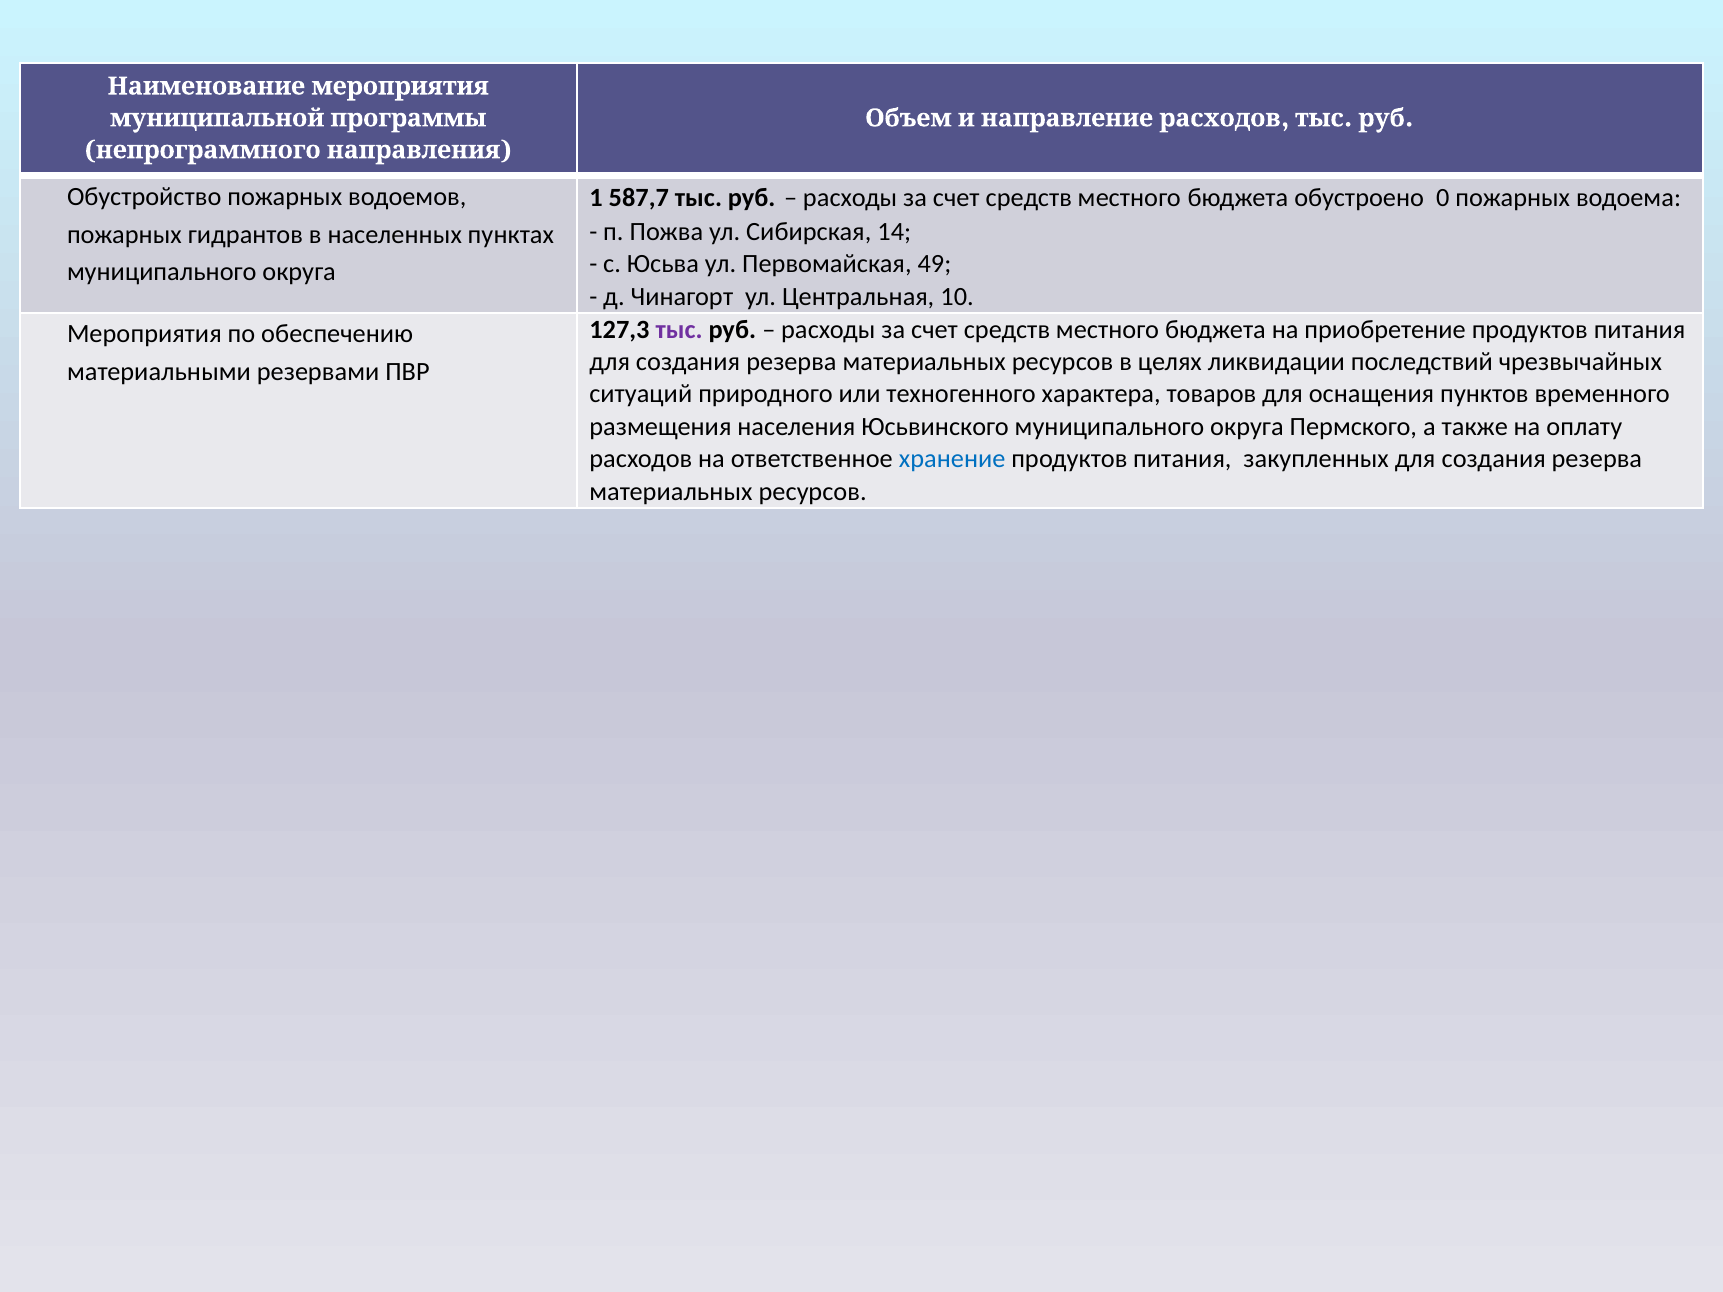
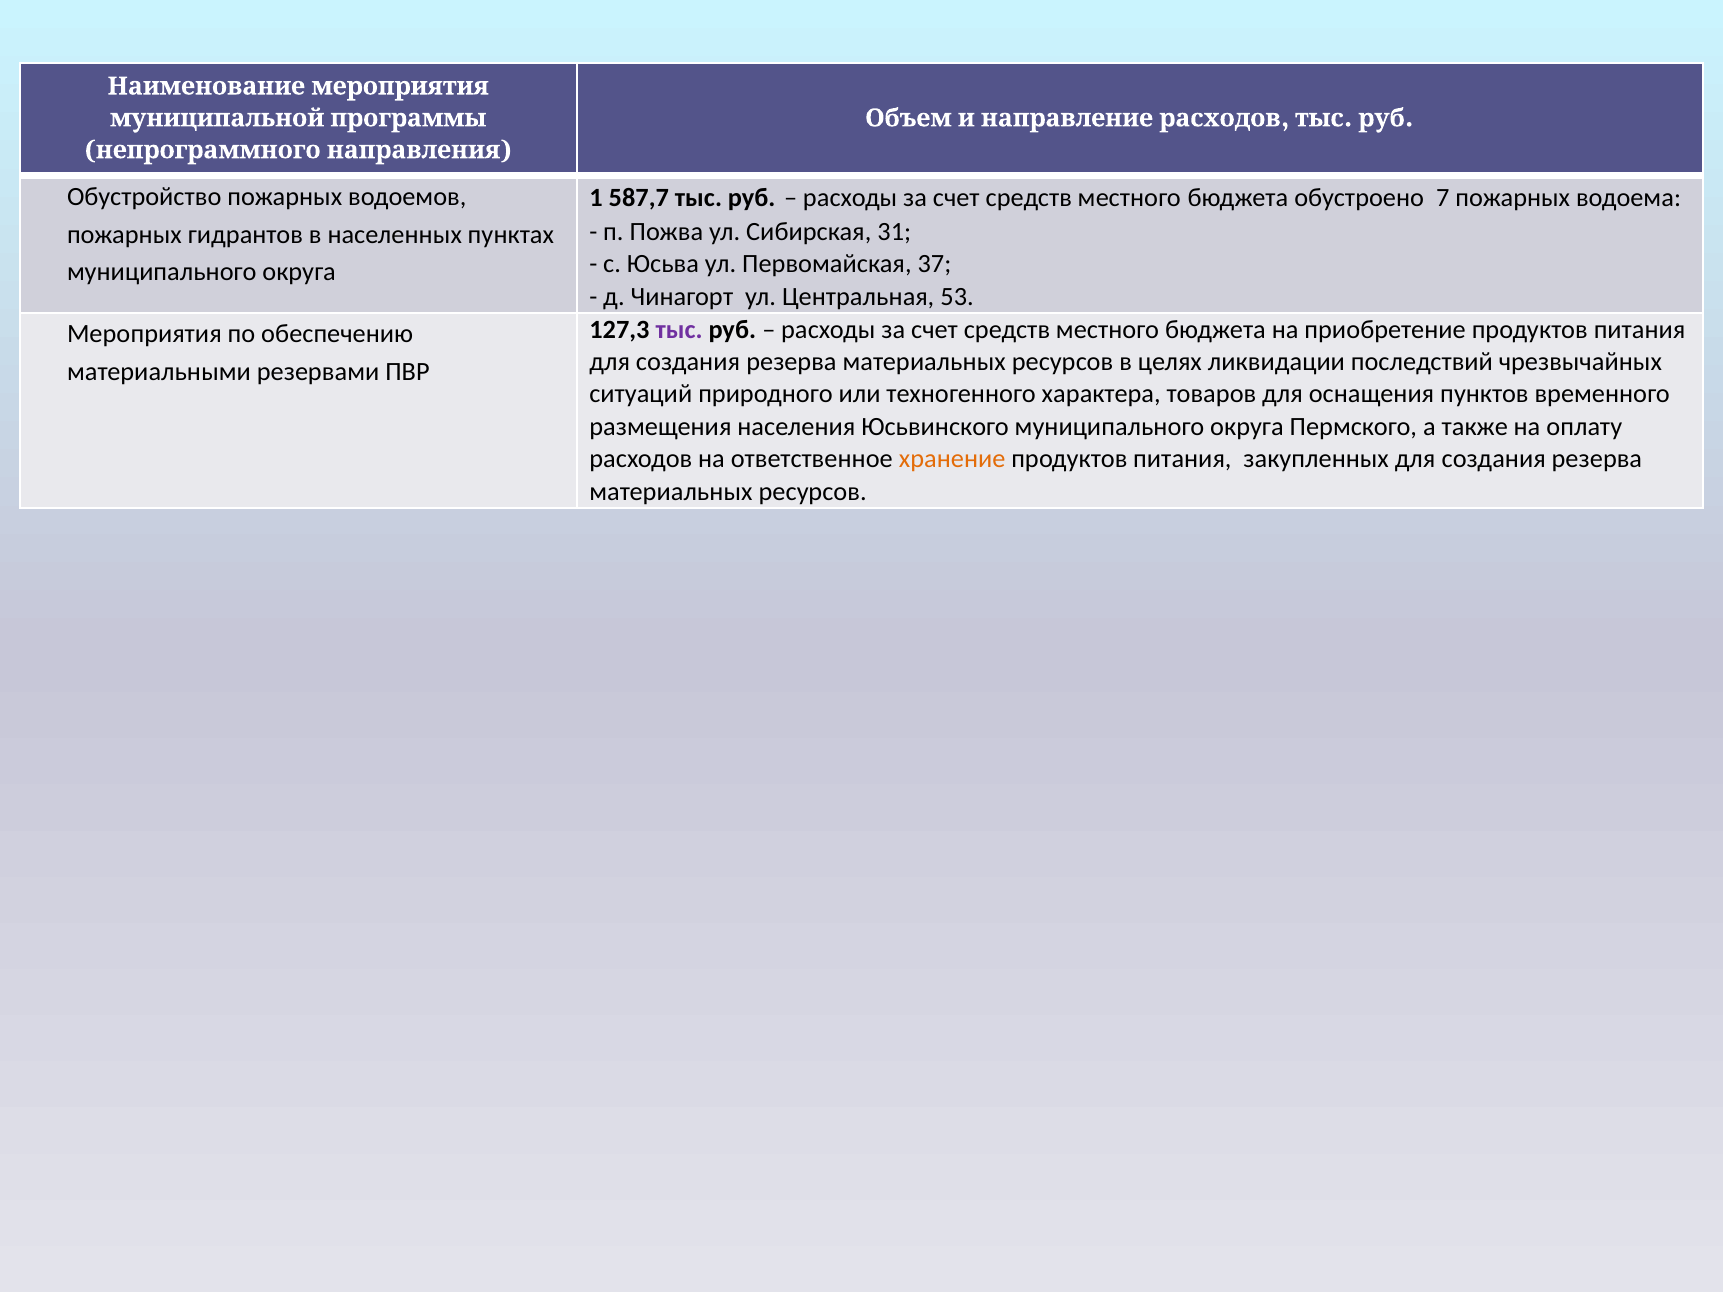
0: 0 -> 7
14: 14 -> 31
49: 49 -> 37
10: 10 -> 53
хранение colour: blue -> orange
